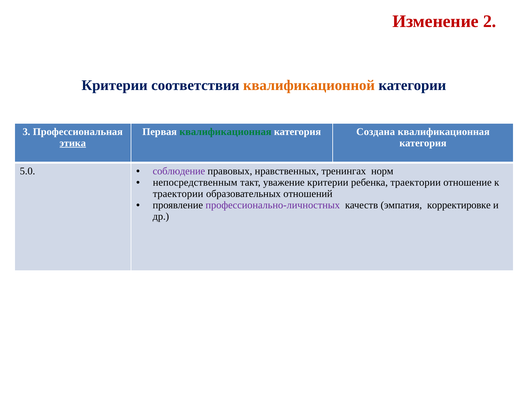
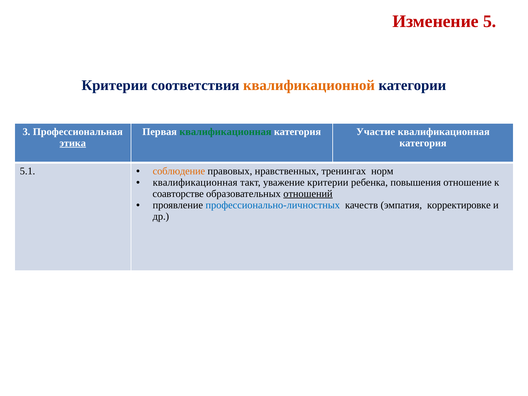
2: 2 -> 5
Создана: Создана -> Участие
5.0: 5.0 -> 5.1
соблюдение colour: purple -> orange
непосредственным at (195, 182): непосредственным -> квалификационная
ребенка траектории: траектории -> повышения
траектории at (178, 194): траектории -> соавторстве
отношений underline: none -> present
профессионально-личностных colour: purple -> blue
